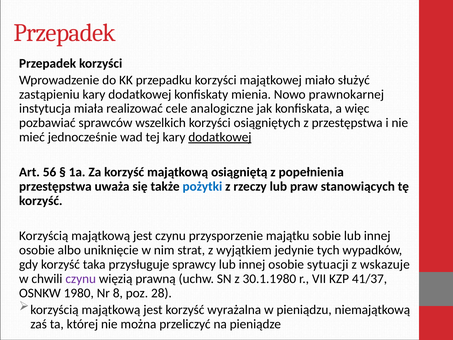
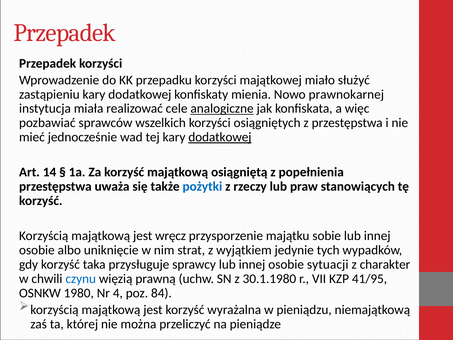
analogiczne underline: none -> present
56: 56 -> 14
jest czynu: czynu -> wręcz
wskazuje: wskazuje -> charakter
czynu at (81, 279) colour: purple -> blue
41/37: 41/37 -> 41/95
8: 8 -> 4
28: 28 -> 84
